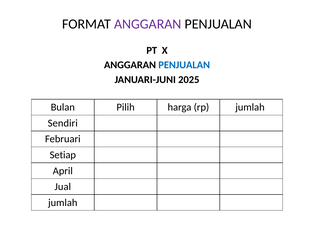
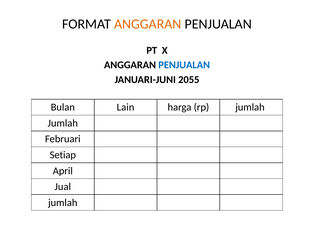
ANGGARAN at (148, 24) colour: purple -> orange
2025: 2025 -> 2055
Pilih: Pilih -> Lain
Sendiri at (63, 123): Sendiri -> Jumlah
